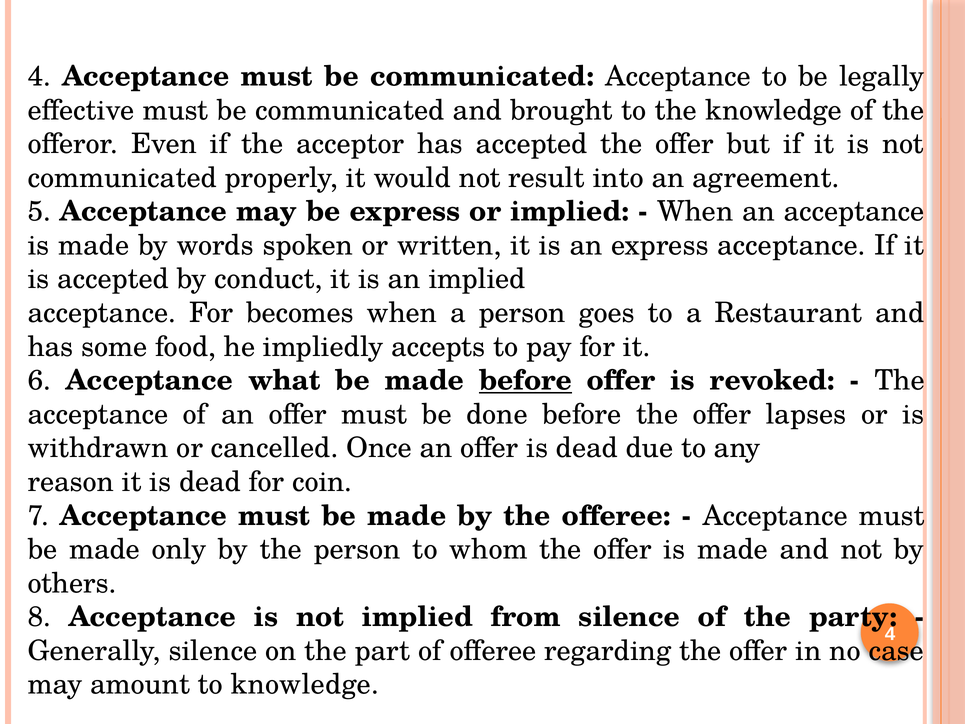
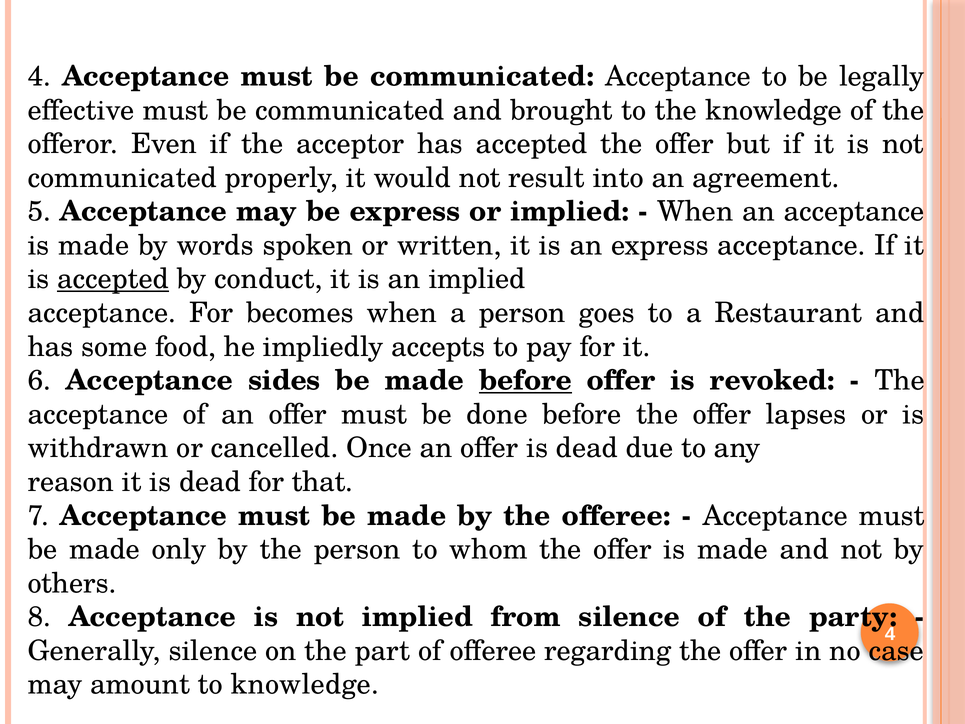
accepted at (113, 279) underline: none -> present
what: what -> sides
coin: coin -> that
